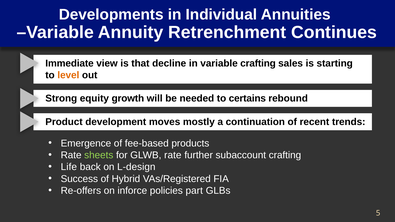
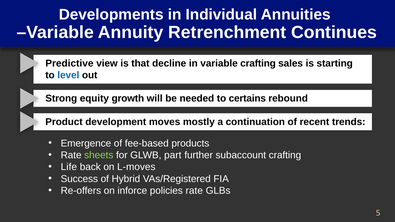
Immediate: Immediate -> Predictive
level colour: orange -> blue
GLWB rate: rate -> part
L-design: L-design -> L-moves
policies part: part -> rate
